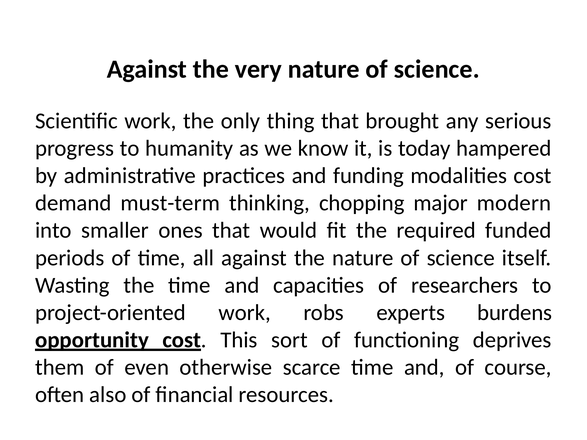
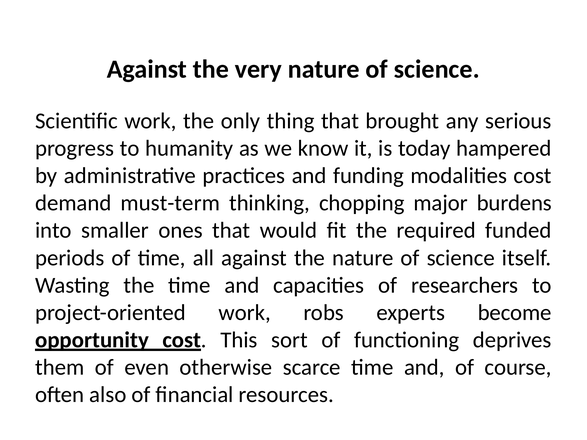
modern: modern -> burdens
burdens: burdens -> become
